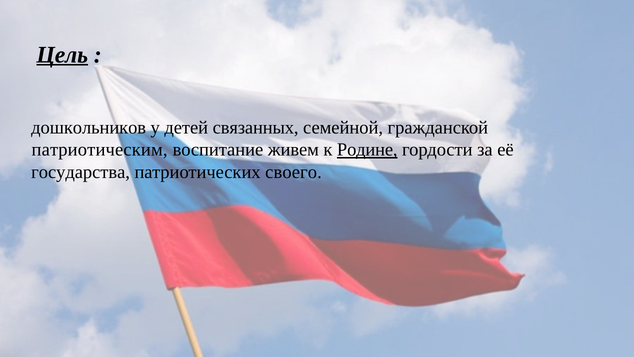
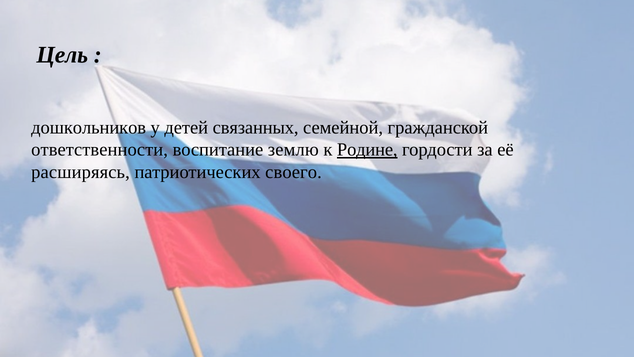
Цель underline: present -> none
патриотическим: патриотическим -> ответственности
живем: живем -> землю
государства: государства -> расширяясь
